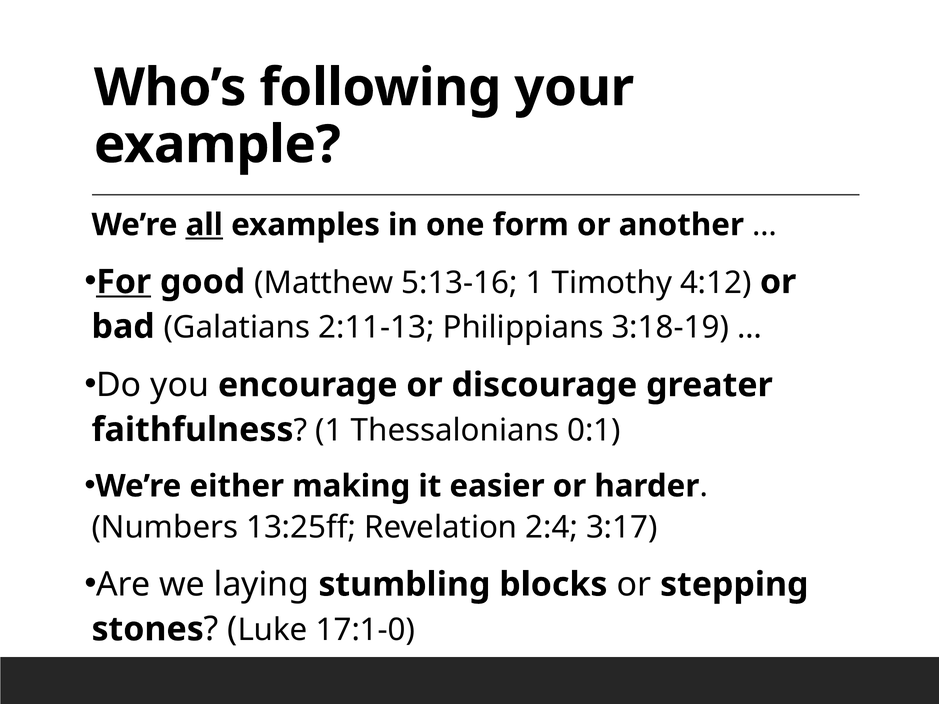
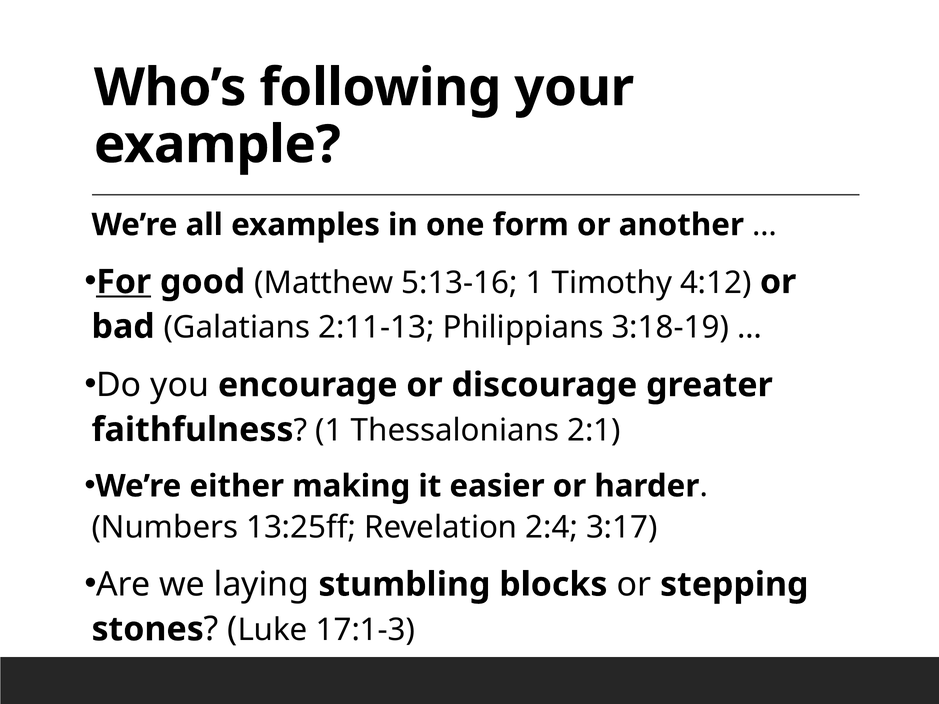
all underline: present -> none
0:1: 0:1 -> 2:1
17:1-0: 17:1-0 -> 17:1-3
